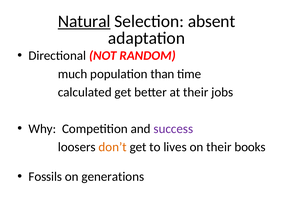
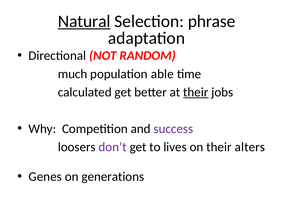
absent: absent -> phrase
than: than -> able
their at (196, 92) underline: none -> present
don’t colour: orange -> purple
books: books -> alters
Fossils: Fossils -> Genes
